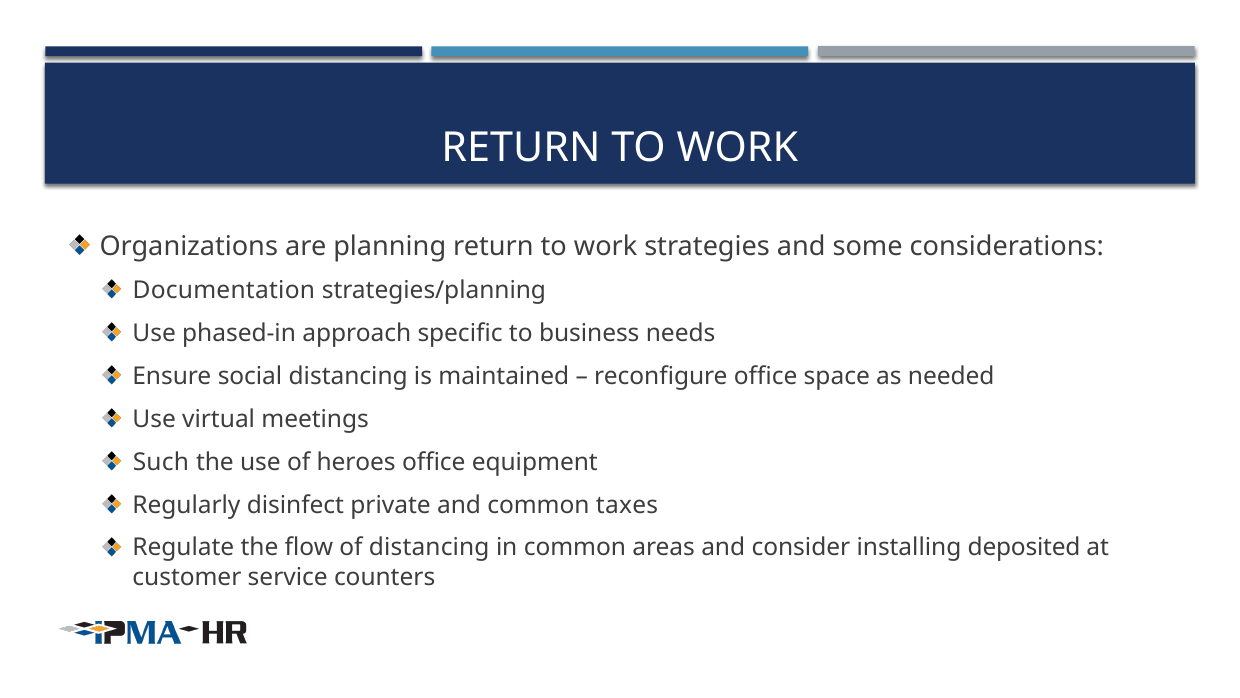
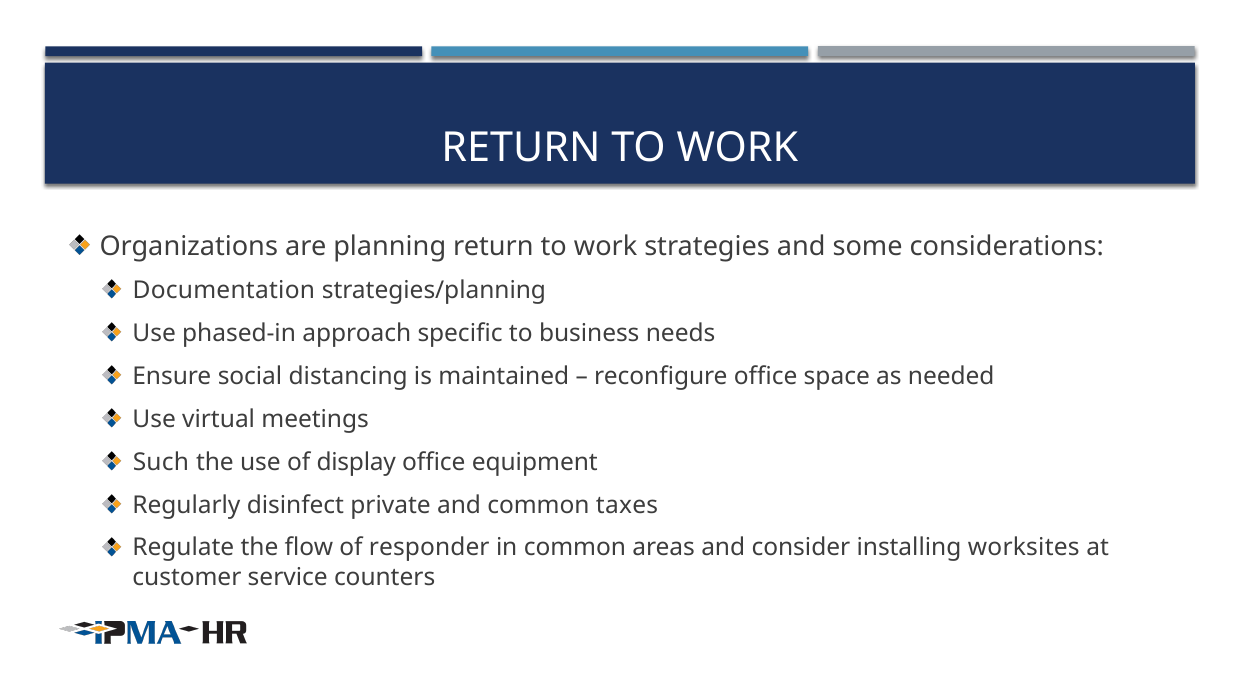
heroes: heroes -> display
of distancing: distancing -> responder
deposited: deposited -> worksites
